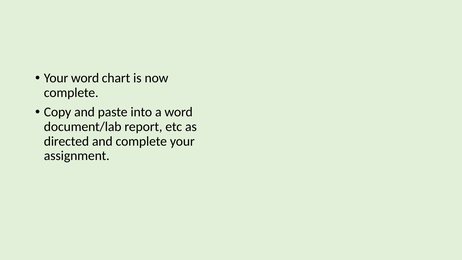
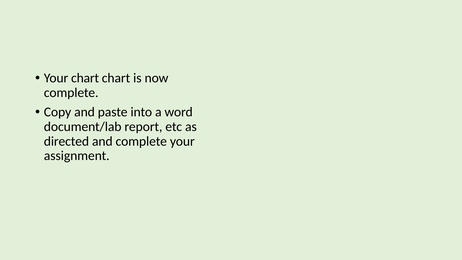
Your word: word -> chart
